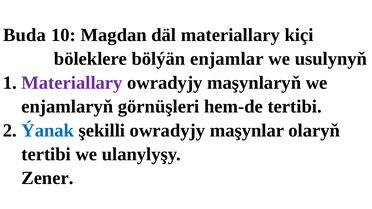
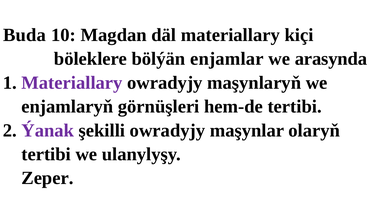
usulynyň: usulynyň -> arasynda
Ýanak colour: blue -> purple
Zener: Zener -> Zeper
